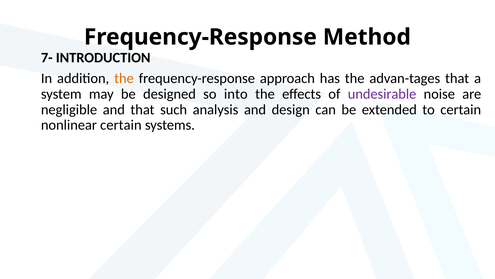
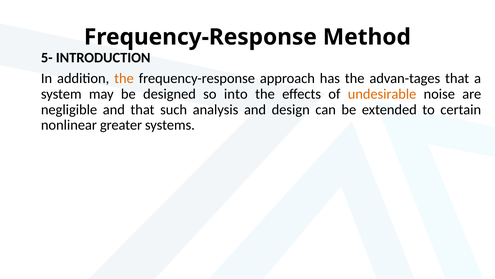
7-: 7- -> 5-
undesirable colour: purple -> orange
nonlinear certain: certain -> greater
